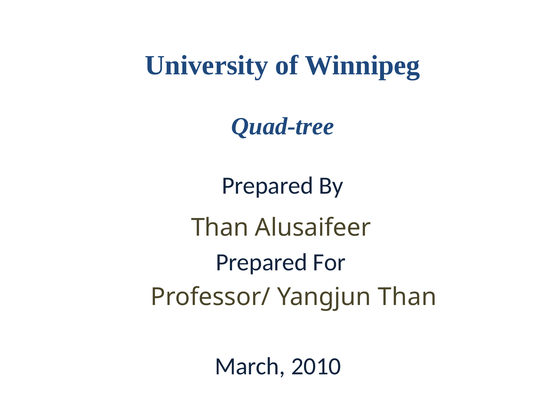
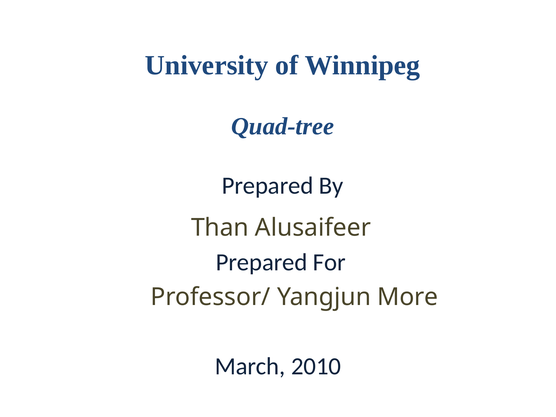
Yangjun Than: Than -> More
